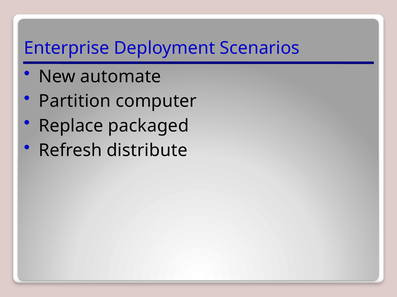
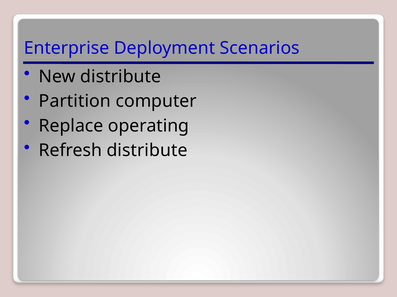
New automate: automate -> distribute
packaged: packaged -> operating
